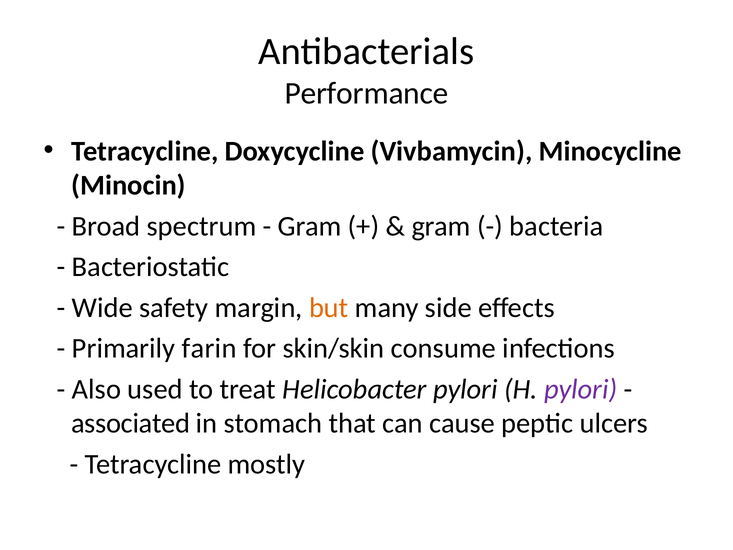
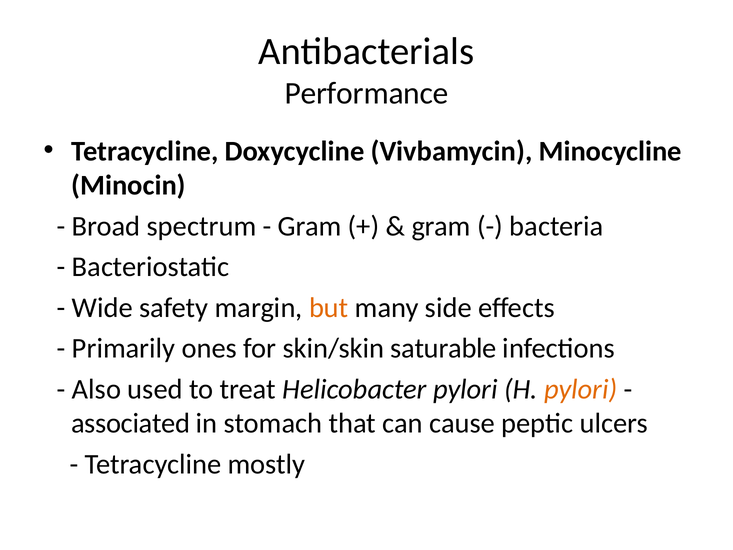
farin: farin -> ones
consume: consume -> saturable
pylori at (581, 389) colour: purple -> orange
